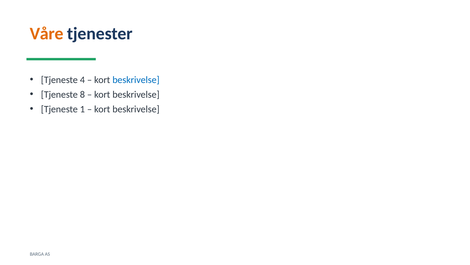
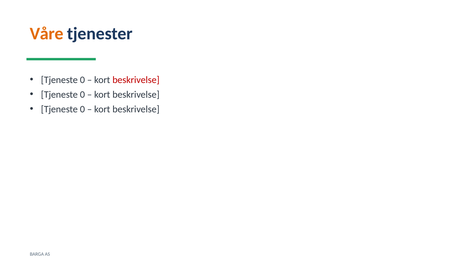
4 at (82, 80): 4 -> 0
beskrivelse at (136, 80) colour: blue -> red
8 at (82, 94): 8 -> 0
1 at (82, 109): 1 -> 0
